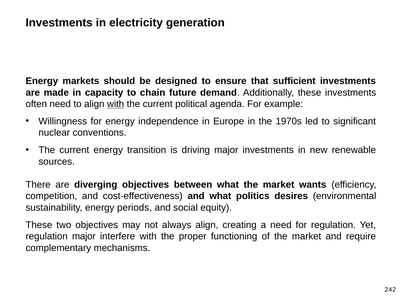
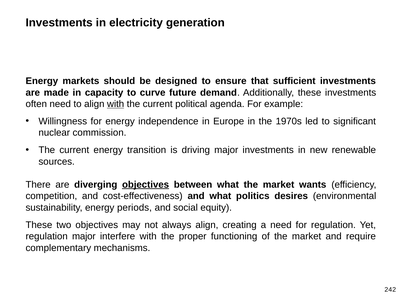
chain: chain -> curve
conventions: conventions -> commission
objectives at (146, 184) underline: none -> present
